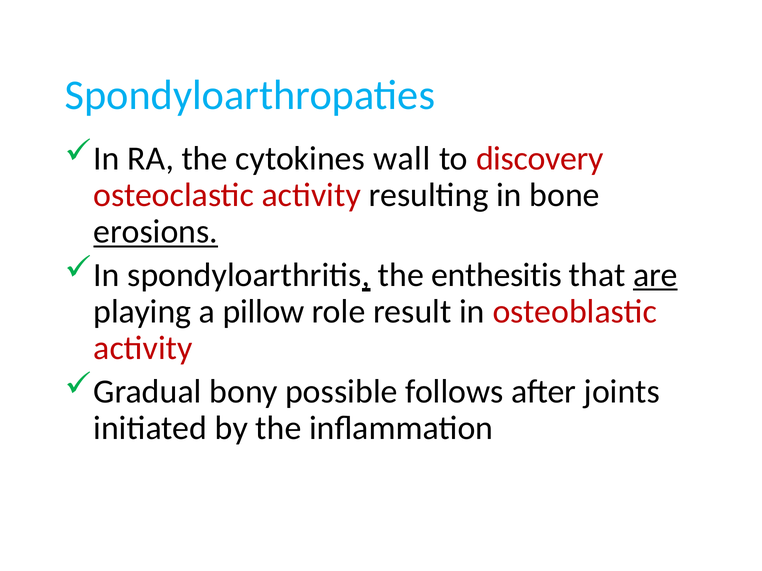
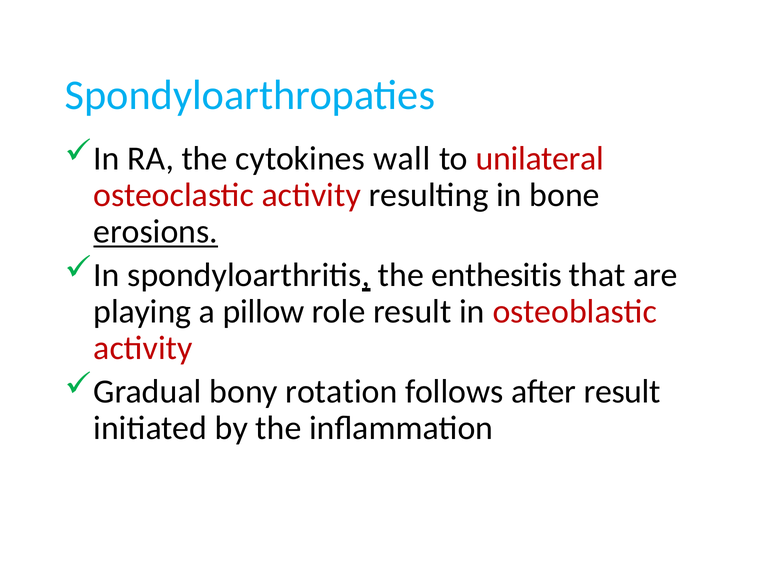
discovery: discovery -> unilateral
are underline: present -> none
possible: possible -> rotation
after joints: joints -> result
